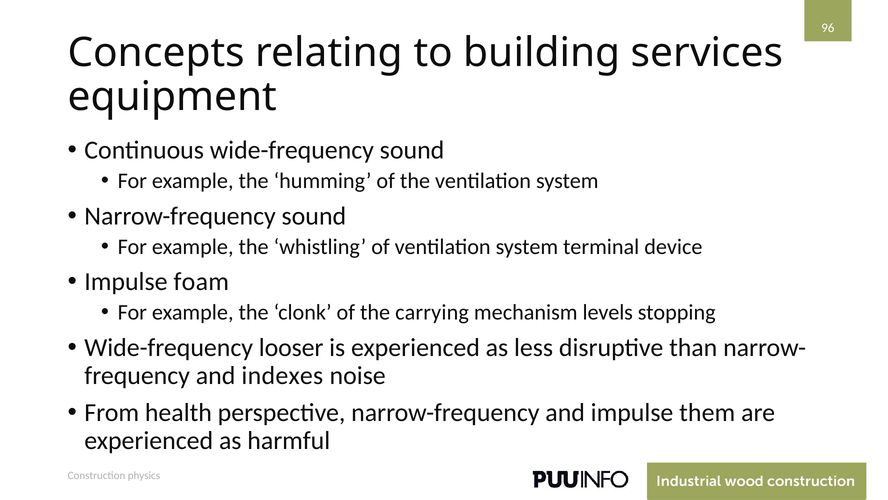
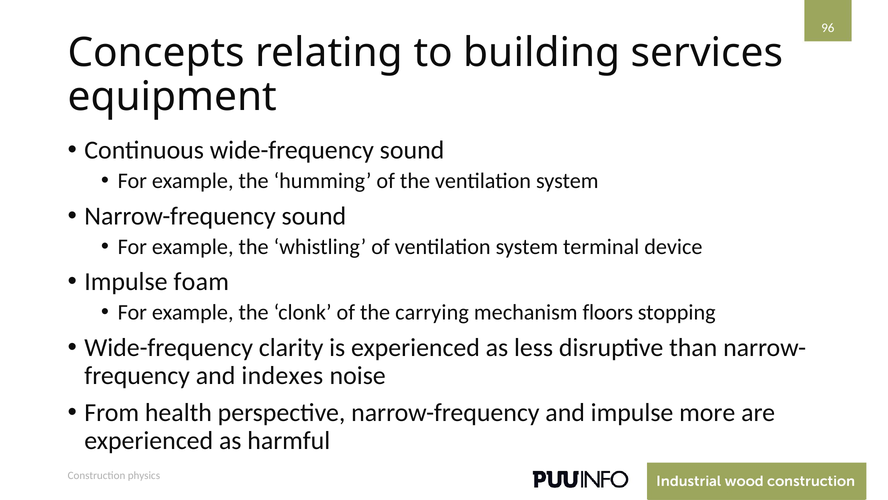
levels: levels -> floors
looser: looser -> clarity
them: them -> more
